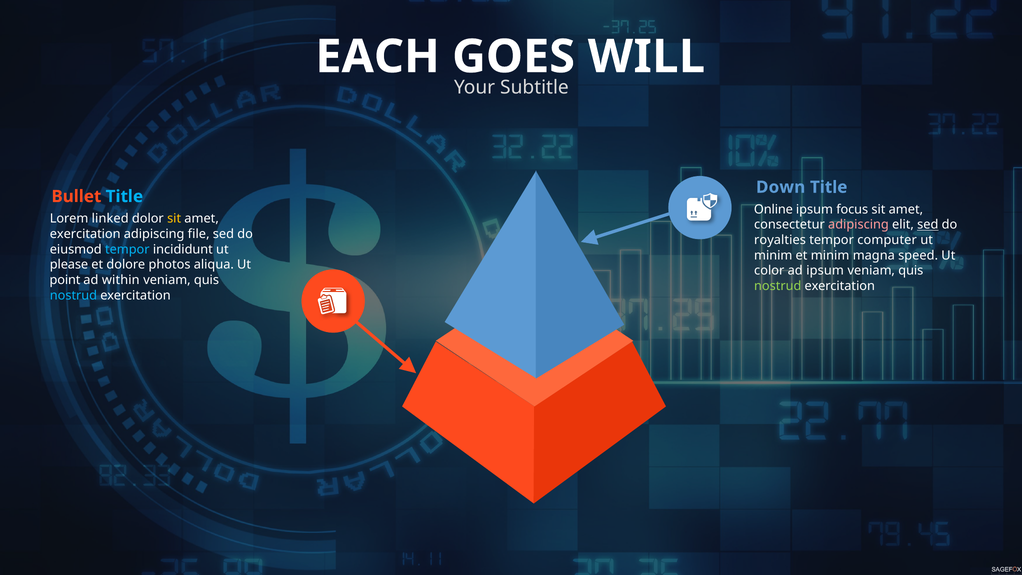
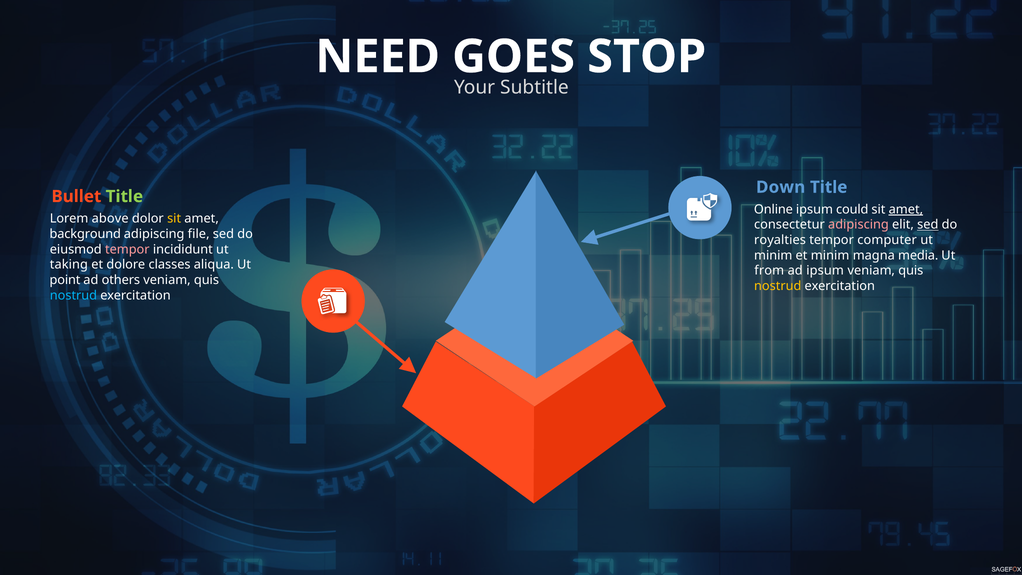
EACH: EACH -> NEED
WILL: WILL -> STOP
Title at (124, 196) colour: light blue -> light green
focus: focus -> could
amet at (906, 209) underline: none -> present
linked: linked -> above
exercitation at (85, 234): exercitation -> background
tempor at (127, 249) colour: light blue -> pink
speed: speed -> media
please: please -> taking
photos: photos -> classes
color: color -> from
within: within -> others
nostrud at (778, 286) colour: light green -> yellow
